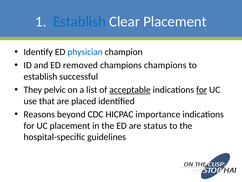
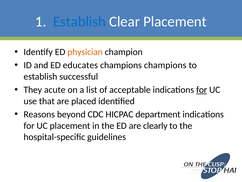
physician colour: blue -> orange
removed: removed -> educates
pelvic: pelvic -> acute
acceptable underline: present -> none
importance: importance -> department
status: status -> clearly
